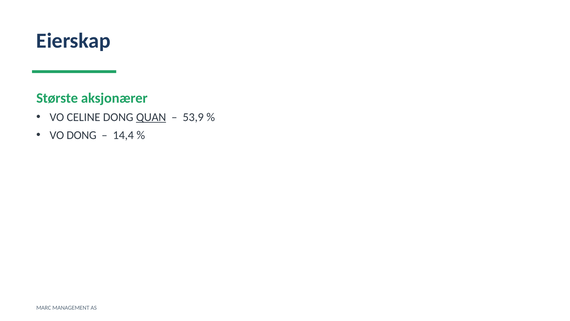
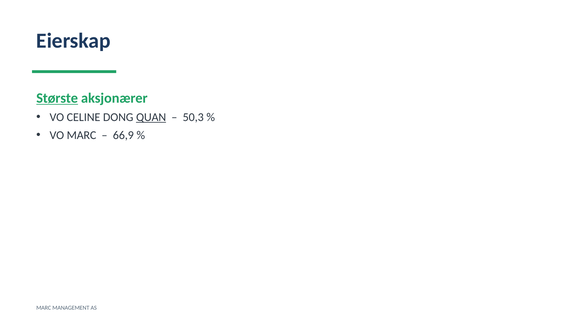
Største underline: none -> present
53,9: 53,9 -> 50,3
VO DONG: DONG -> MARC
14,4: 14,4 -> 66,9
